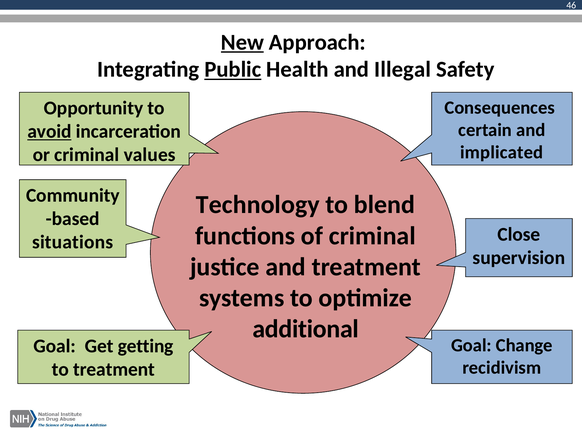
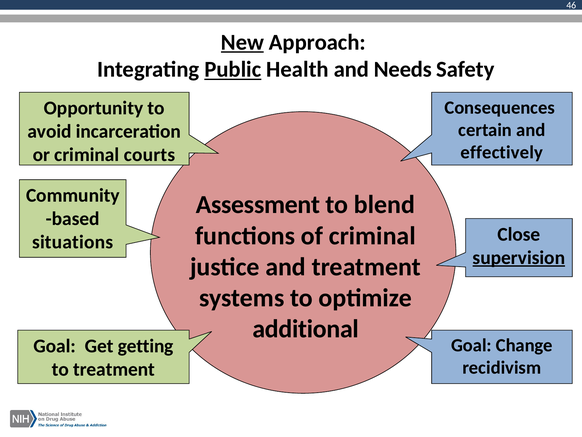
Illegal: Illegal -> Needs
avoid underline: present -> none
implicated: implicated -> effectively
values: values -> courts
Technology: Technology -> Assessment
supervision underline: none -> present
